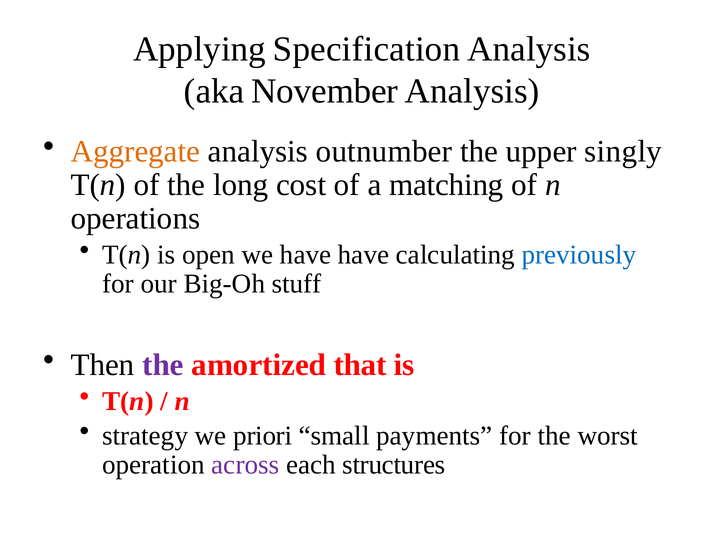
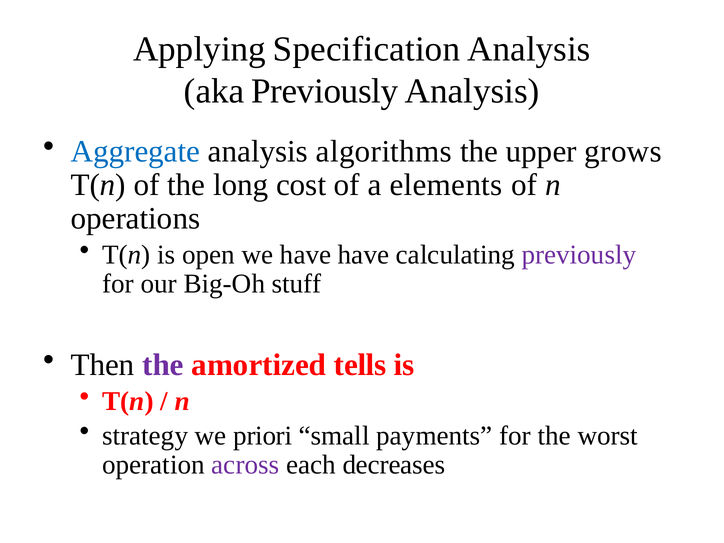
aka November: November -> Previously
Aggregate colour: orange -> blue
outnumber: outnumber -> algorithms
singly: singly -> grows
matching: matching -> elements
previously at (579, 255) colour: blue -> purple
that: that -> tells
structures: structures -> decreases
